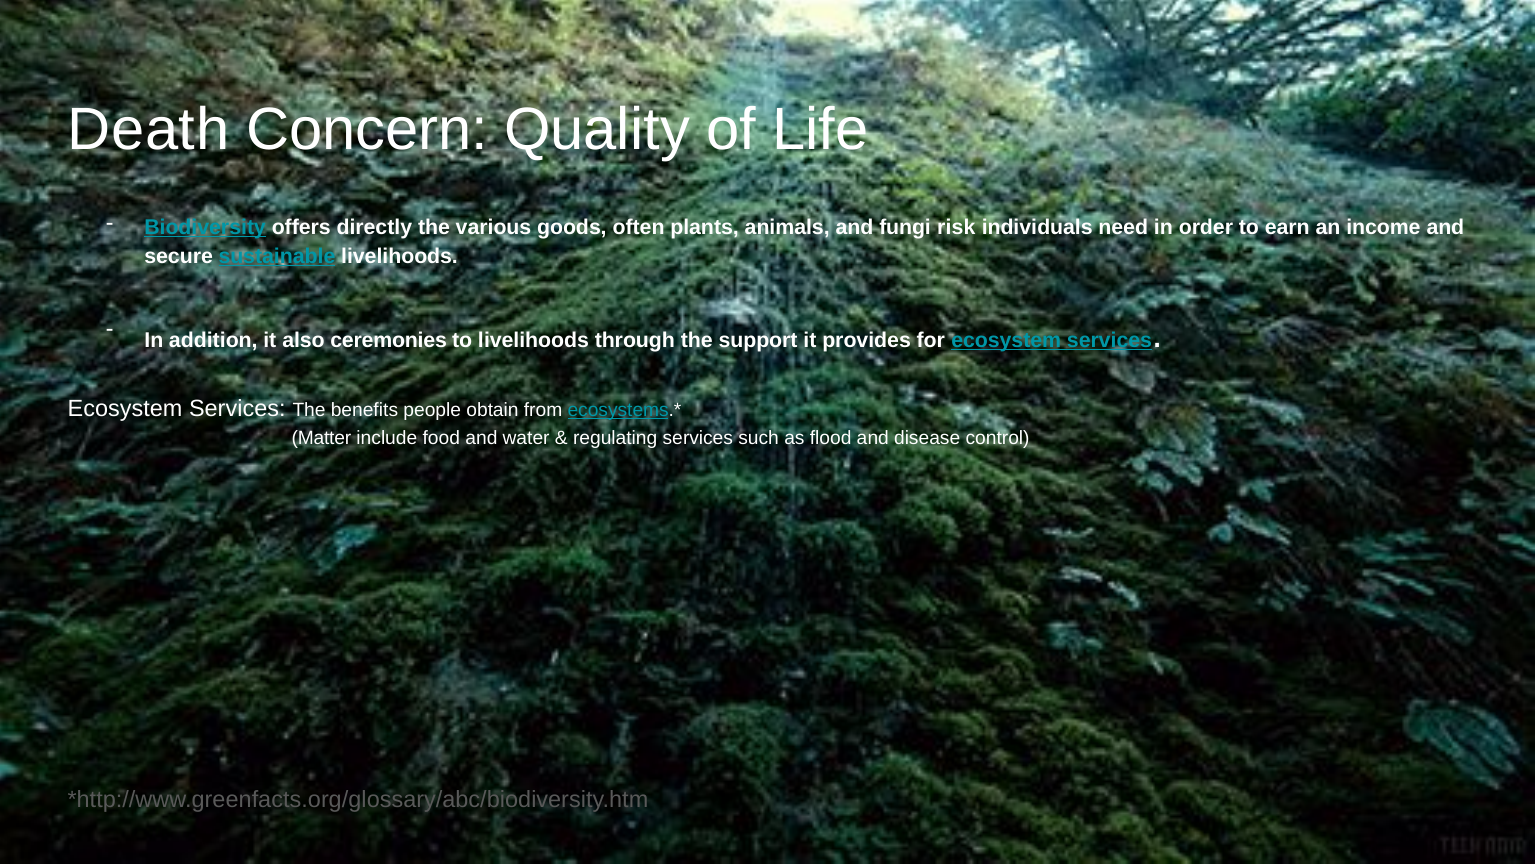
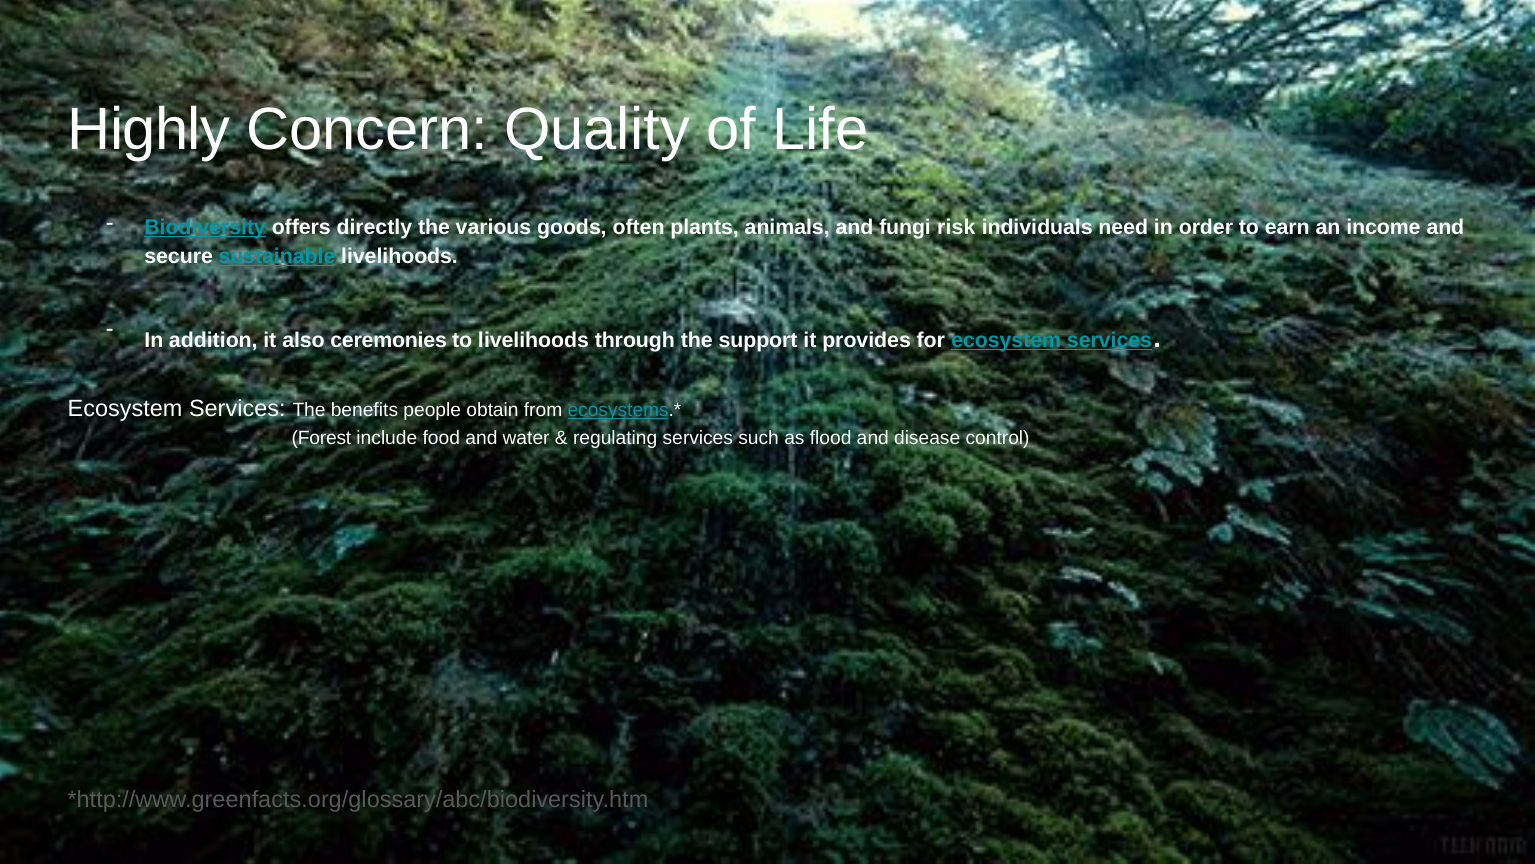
Death: Death -> Highly
Matter: Matter -> Forest
